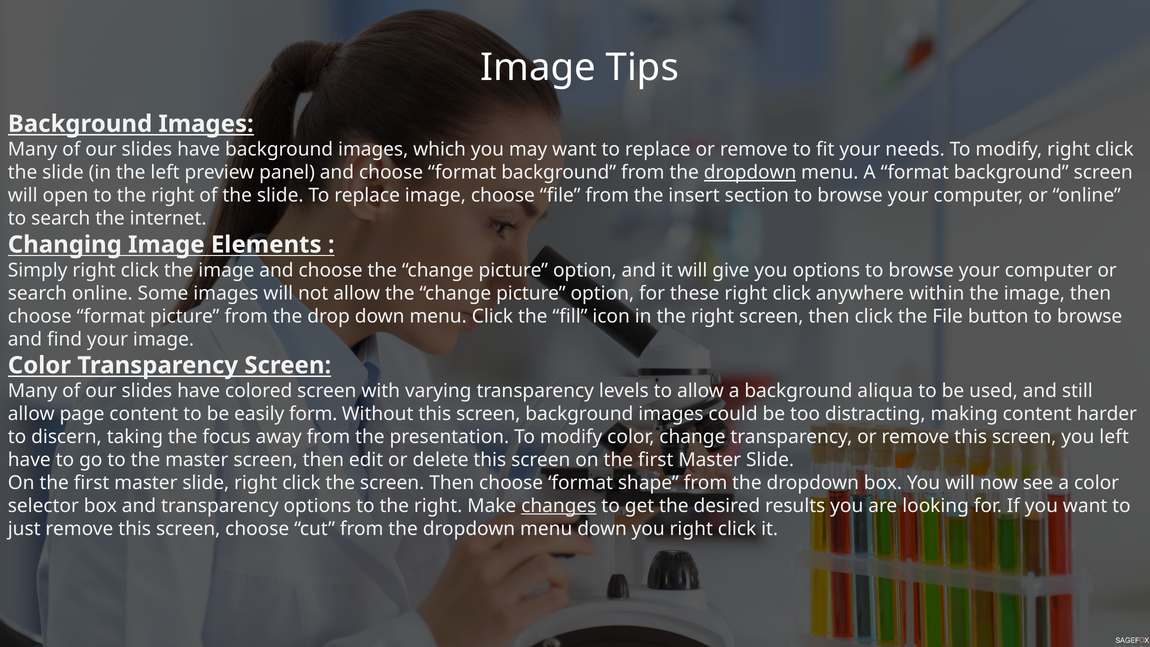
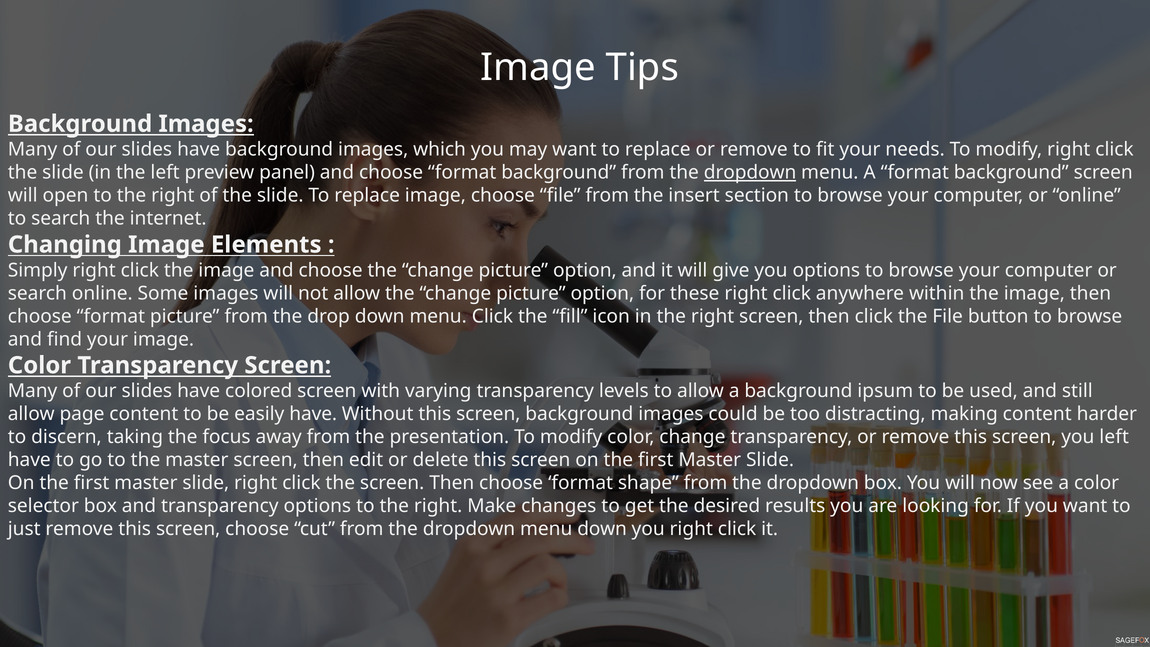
aliqua: aliqua -> ipsum
easily form: form -> have
changes underline: present -> none
